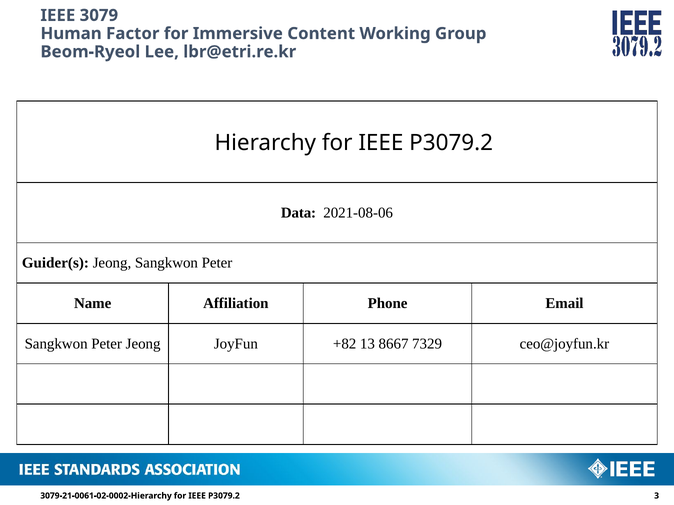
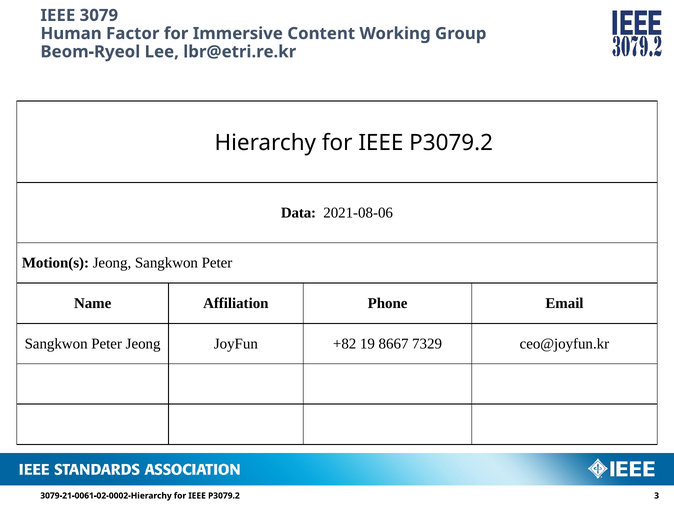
Guider(s: Guider(s -> Motion(s
13: 13 -> 19
